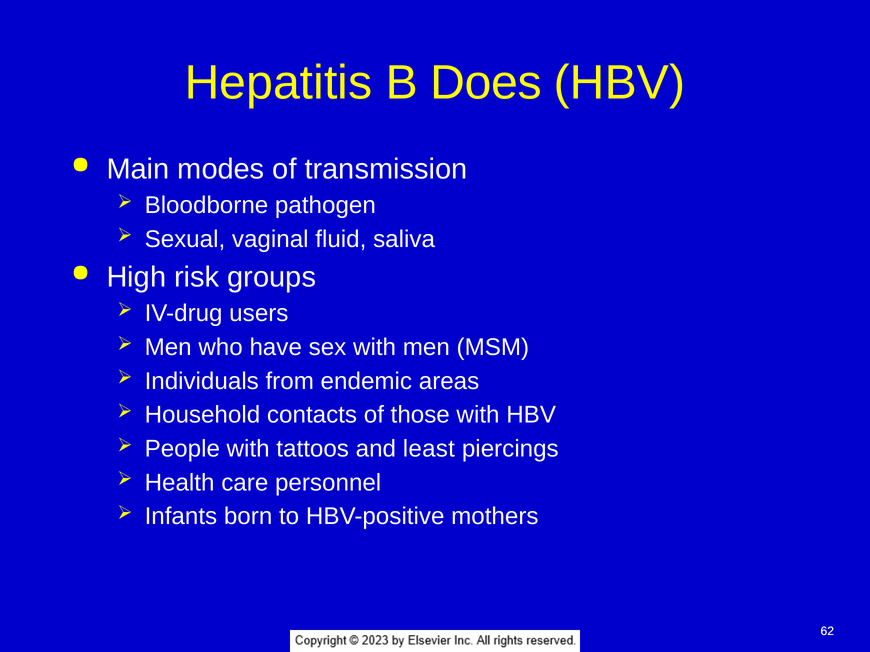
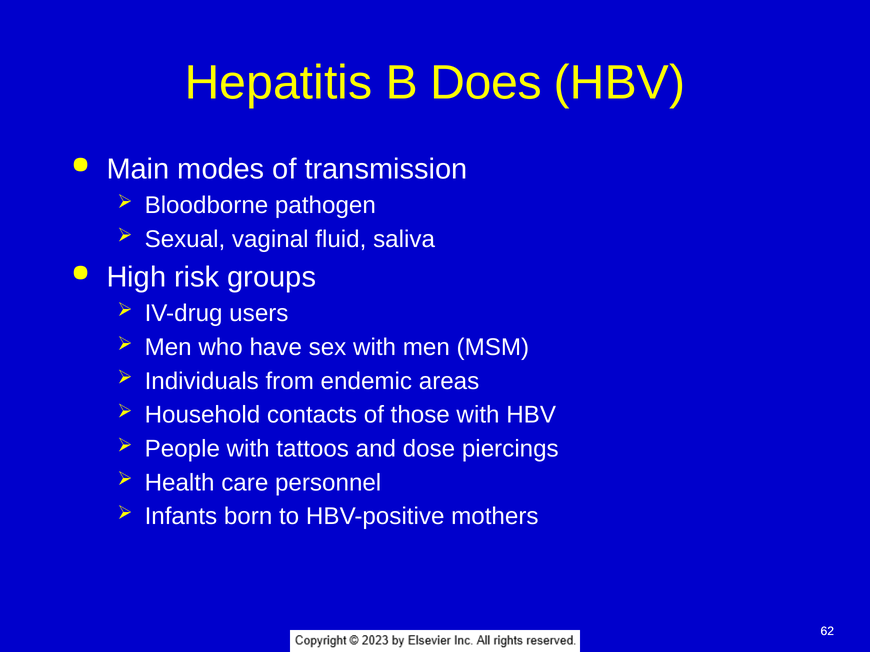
least: least -> dose
